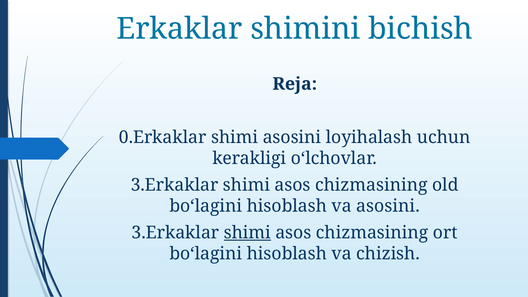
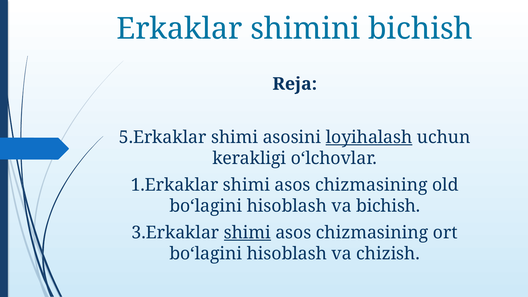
0.Erkaklar: 0.Erkaklar -> 5.Erkaklar
loyihalash underline: none -> present
3.Erkaklar at (175, 185): 3.Erkaklar -> 1.Erkaklar
va asosini: asosini -> bichish
